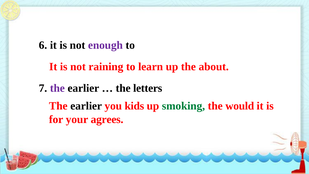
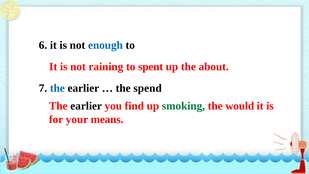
enough colour: purple -> blue
learn: learn -> spent
the at (57, 88) colour: purple -> blue
letters: letters -> spend
kids: kids -> find
agrees: agrees -> means
